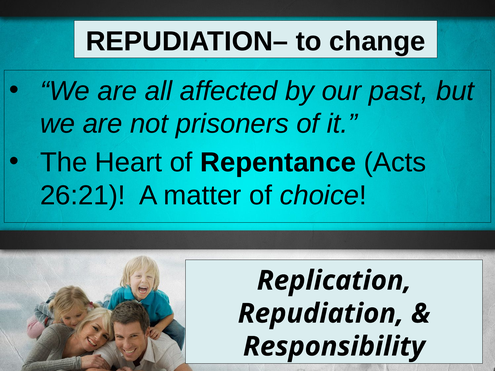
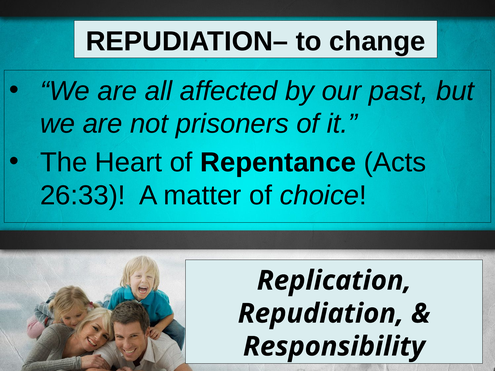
26:21: 26:21 -> 26:33
